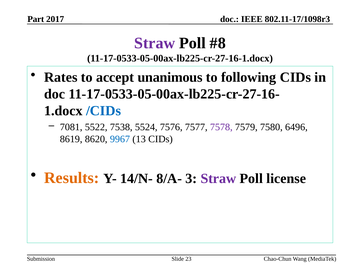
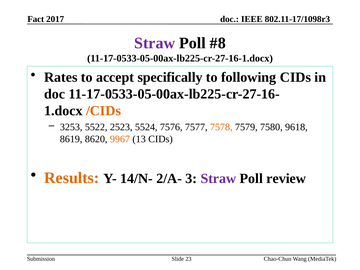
Part: Part -> Fact
unanimous: unanimous -> specifically
/CIDs colour: blue -> orange
7081: 7081 -> 3253
7538: 7538 -> 2523
7578 colour: purple -> orange
6496: 6496 -> 9618
9967 colour: blue -> orange
8/A-: 8/A- -> 2/A-
license: license -> review
